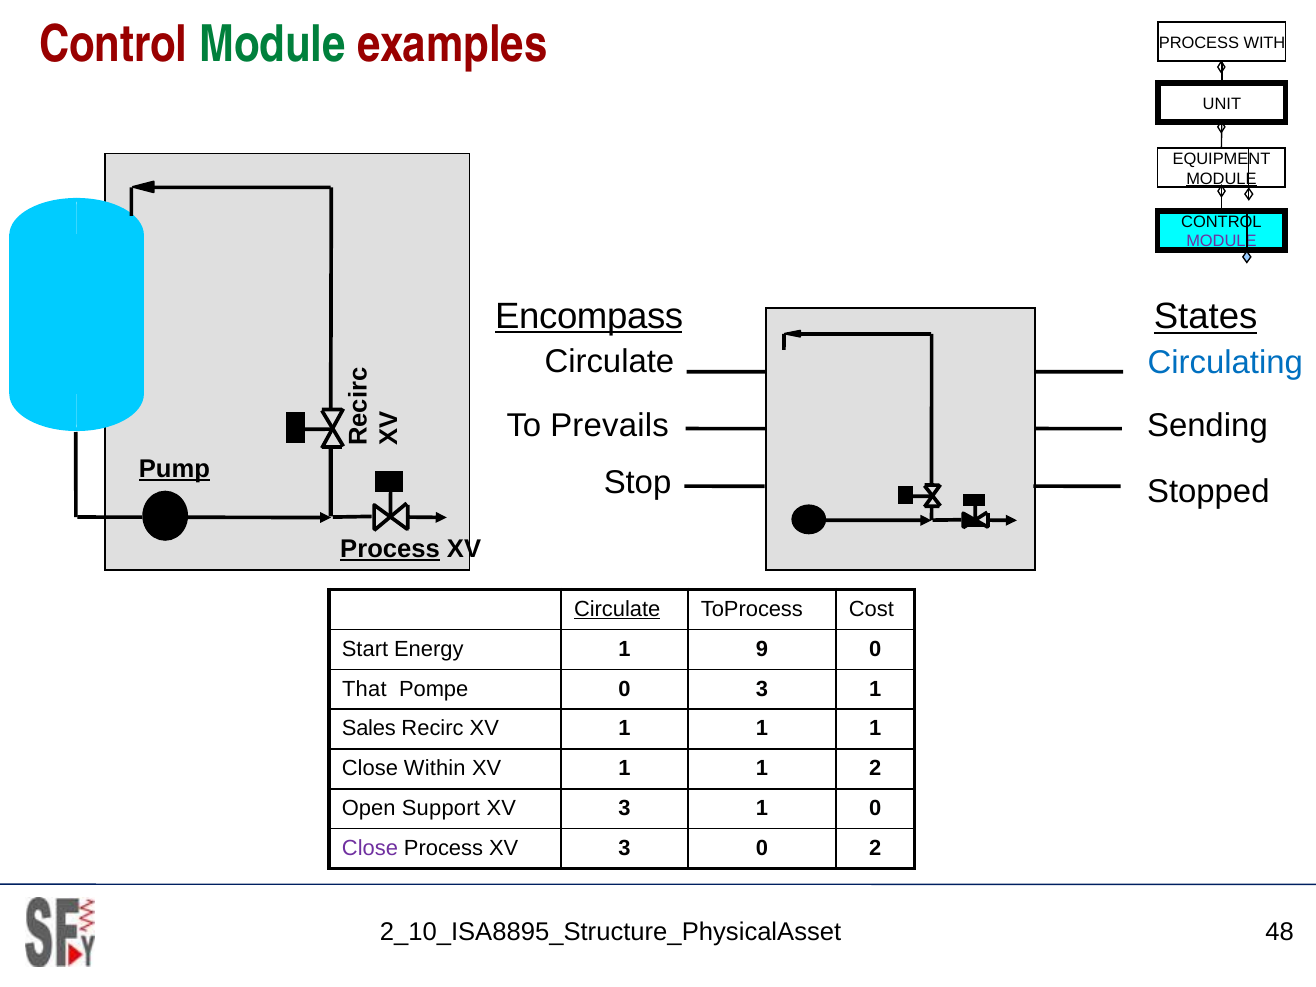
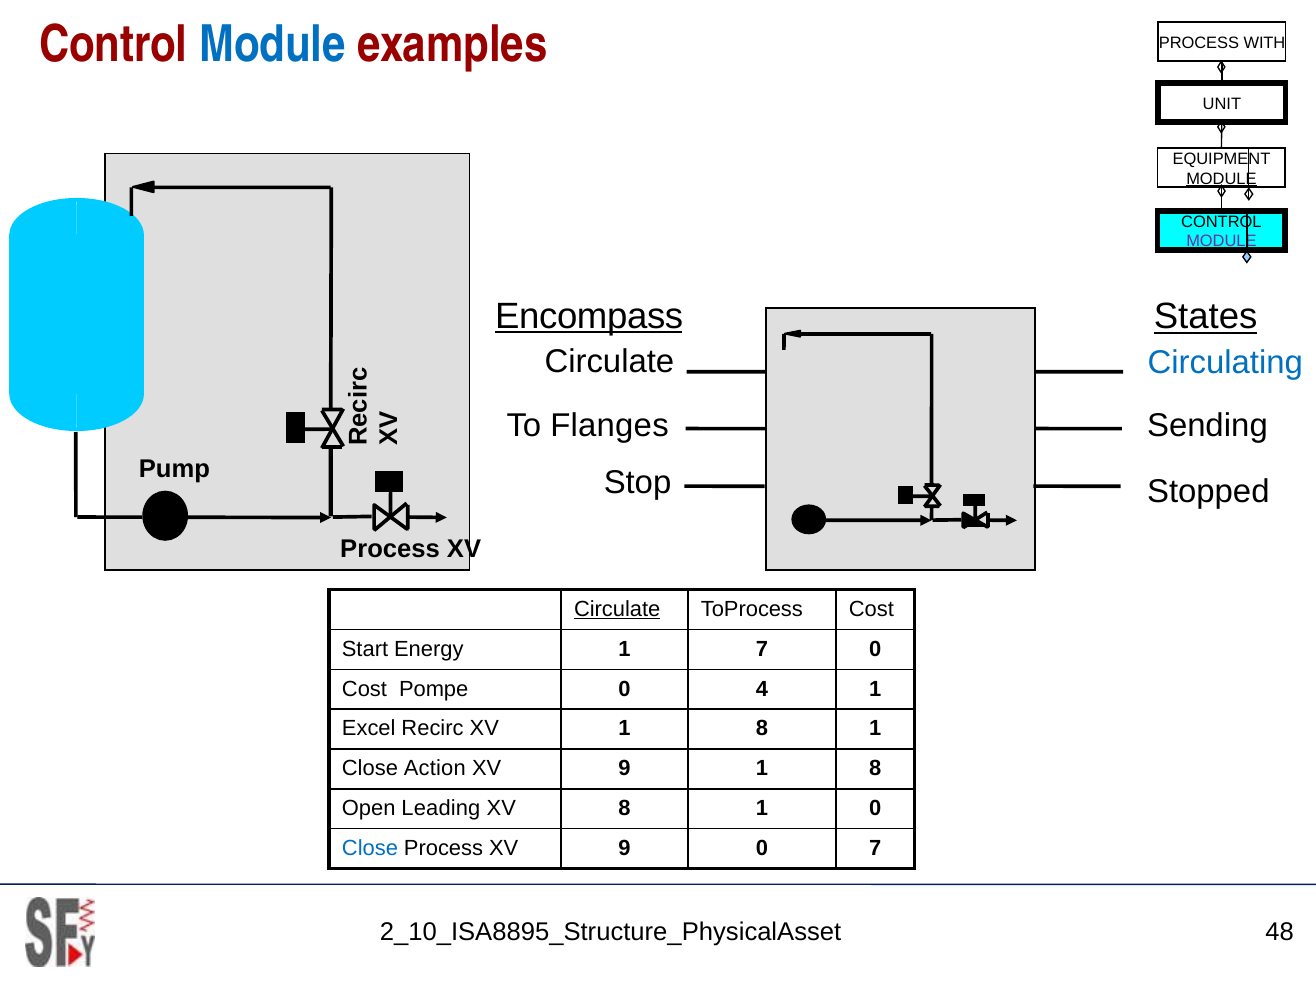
Module at (273, 45) colour: green -> blue
Prevails: Prevails -> Flanges
Pump underline: present -> none
Process at (390, 549) underline: present -> none
1 9: 9 -> 7
That at (364, 689): That -> Cost
0 3: 3 -> 4
Sales: Sales -> Excel
Recirc XV 1 1: 1 -> 8
Within: Within -> Action
1 at (625, 768): 1 -> 9
2 at (875, 768): 2 -> 8
Support: Support -> Leading
3 at (625, 808): 3 -> 8
Close at (370, 848) colour: purple -> blue
Process XV 3: 3 -> 9
0 2: 2 -> 7
